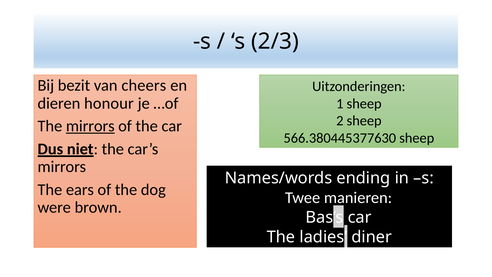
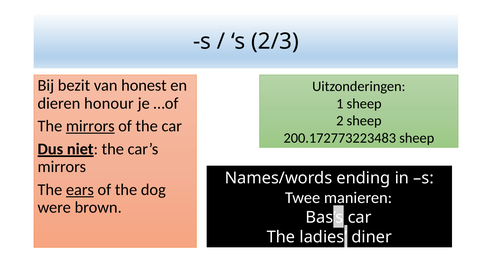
cheers: cheers -> honest
566.380445377630: 566.380445377630 -> 200.172773223483
ears underline: none -> present
